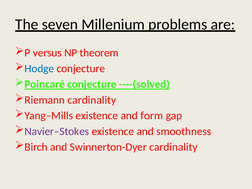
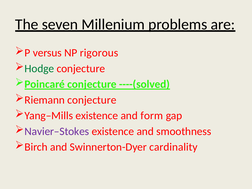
theorem: theorem -> rigorous
Hodge colour: blue -> green
Riemann cardinality: cardinality -> conjecture
